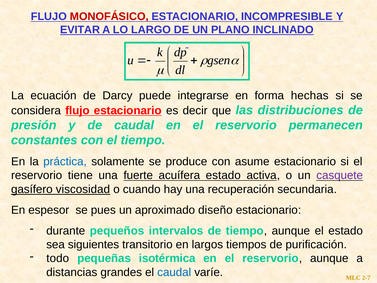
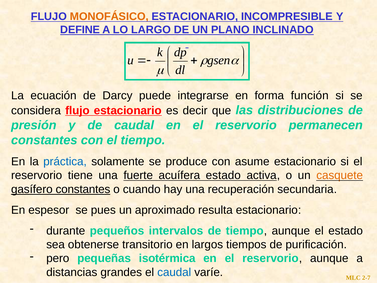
MONOFÁSICO colour: red -> orange
EVITAR: EVITAR -> DEFINE
hechas: hechas -> función
casquete colour: purple -> orange
gasífero viscosidad: viscosidad -> constantes
diseño: diseño -> resulta
siguientes: siguientes -> obtenerse
todo: todo -> pero
